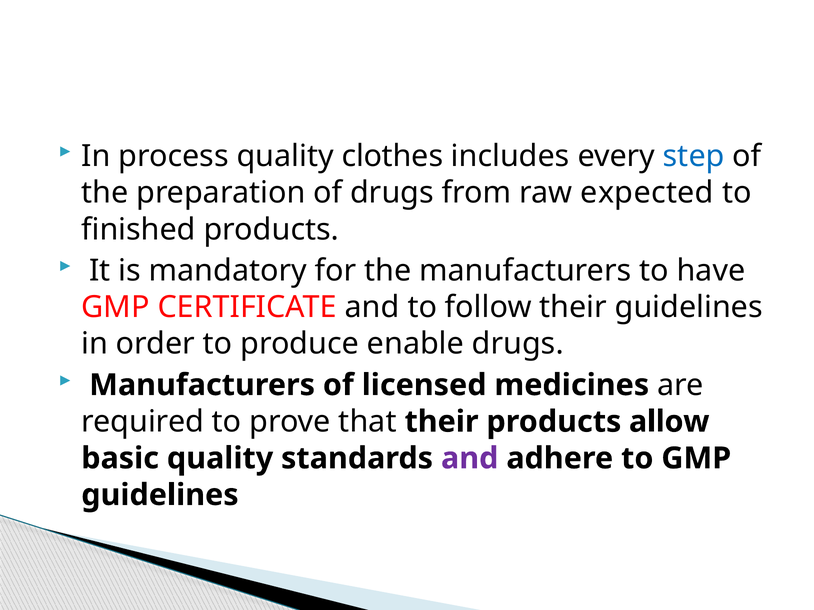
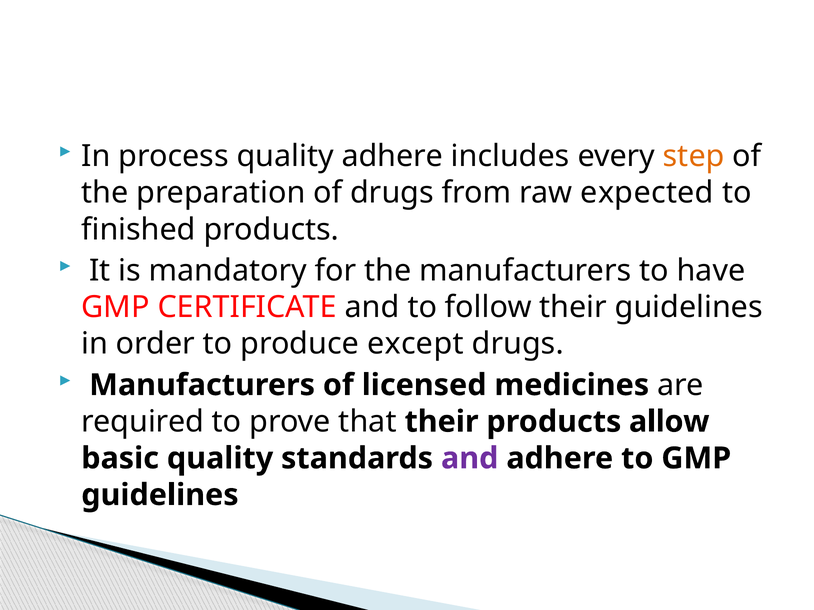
quality clothes: clothes -> adhere
step colour: blue -> orange
enable: enable -> except
